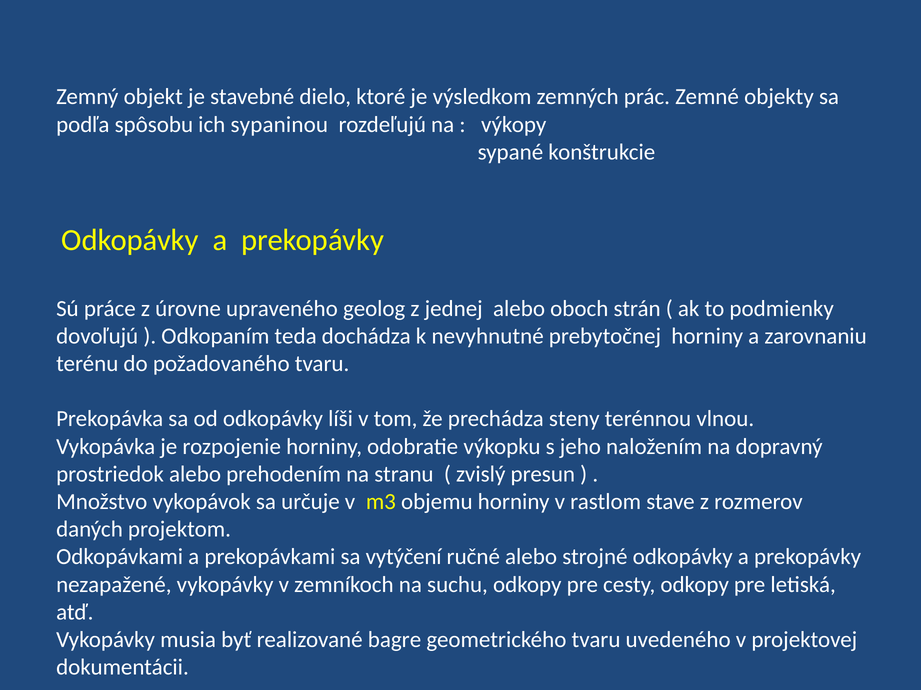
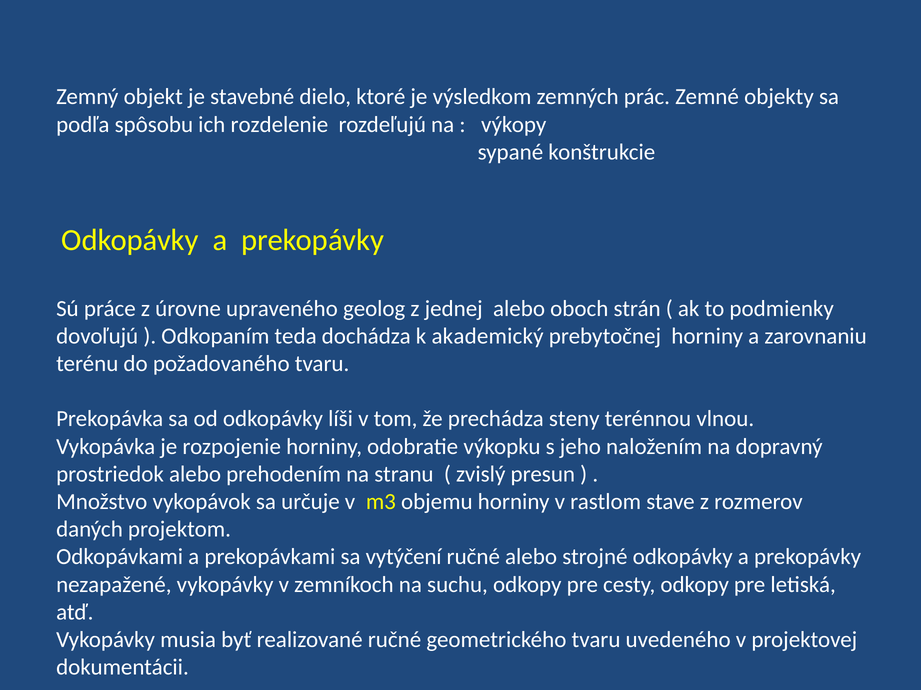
sypaninou: sypaninou -> rozdelenie
nevyhnutné: nevyhnutné -> akademický
realizované bagre: bagre -> ručné
